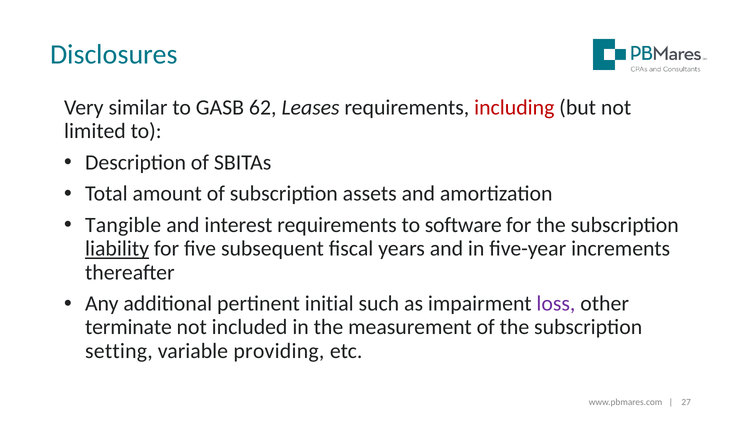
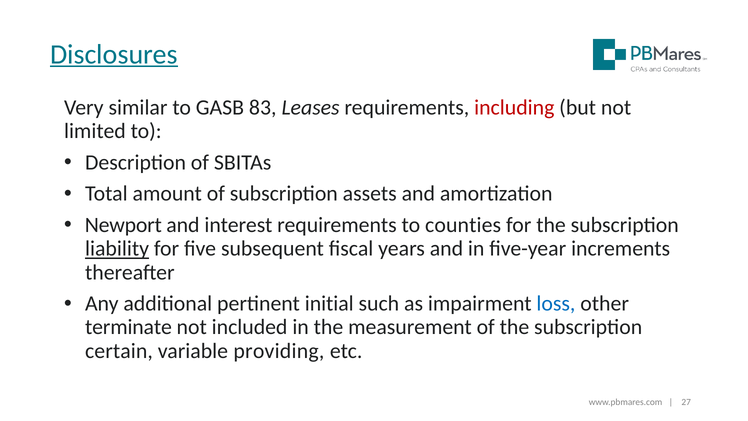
Disclosures underline: none -> present
62: 62 -> 83
Tangible: Tangible -> Newport
software: software -> counties
loss colour: purple -> blue
setting: setting -> certain
